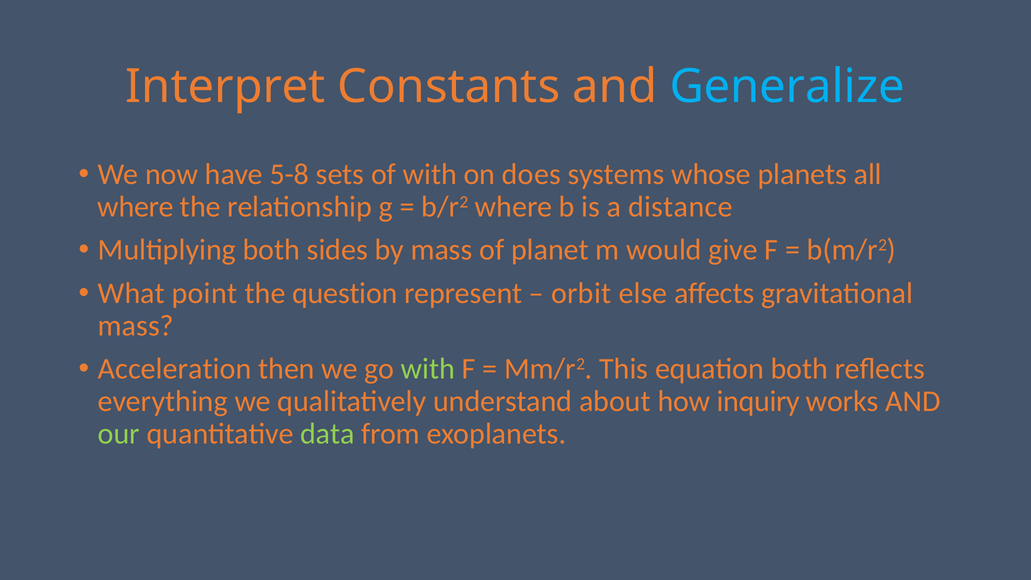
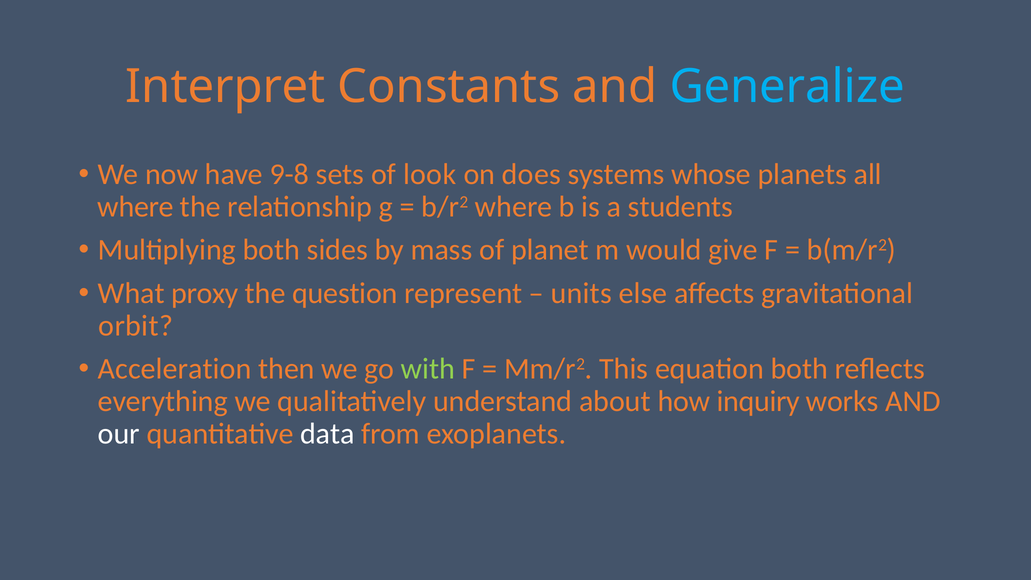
5-8: 5-8 -> 9-8
of with: with -> look
distance: distance -> students
point: point -> proxy
orbit: orbit -> units
mass at (136, 326): mass -> orbit
our colour: light green -> white
data colour: light green -> white
